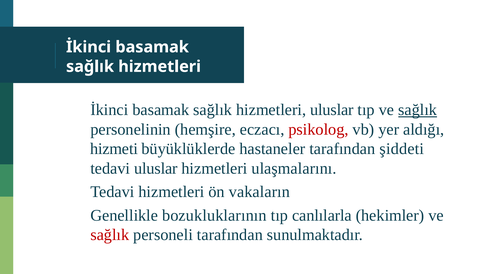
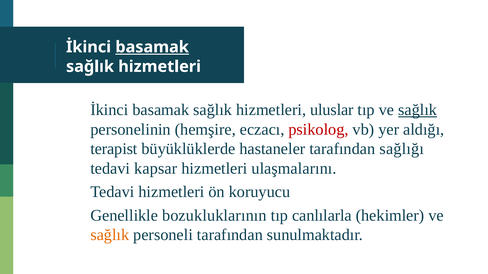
basamak at (152, 47) underline: none -> present
hizmeti: hizmeti -> terapist
şiddeti: şiddeti -> sağlığı
tedavi uluslar: uluslar -> kapsar
vakaların: vakaların -> koruyucu
sağlık at (110, 235) colour: red -> orange
